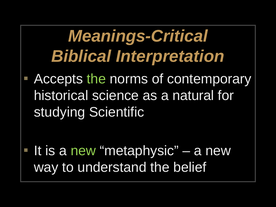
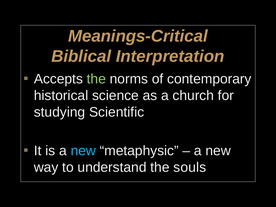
natural: natural -> church
new at (83, 151) colour: light green -> light blue
belief: belief -> souls
